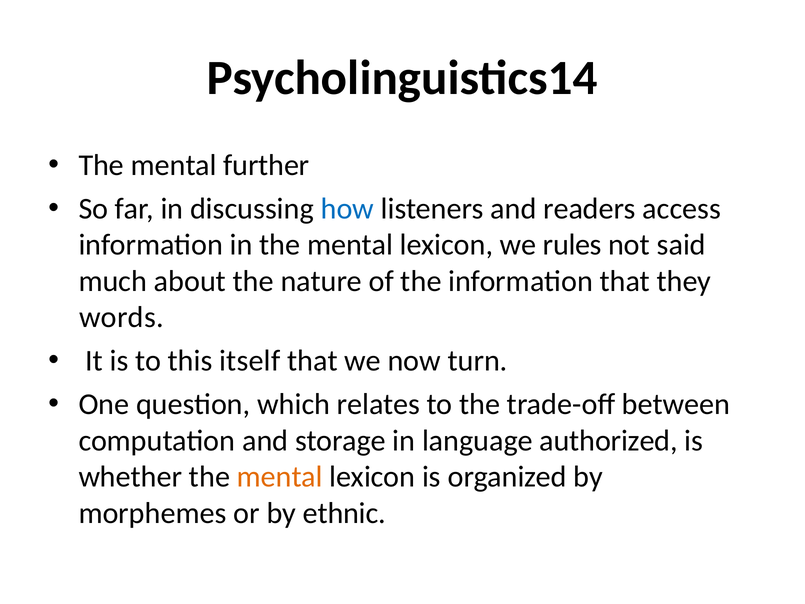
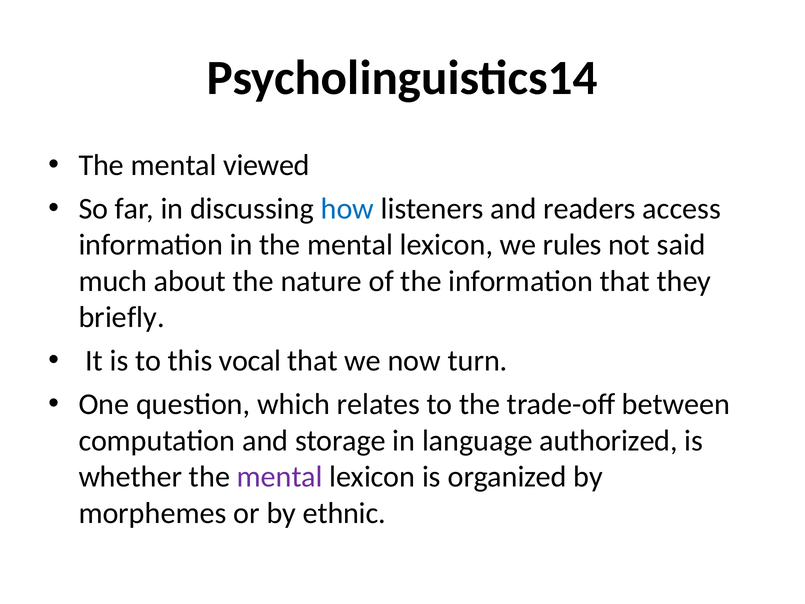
further: further -> viewed
words: words -> briefly
itself: itself -> vocal
mental at (280, 477) colour: orange -> purple
